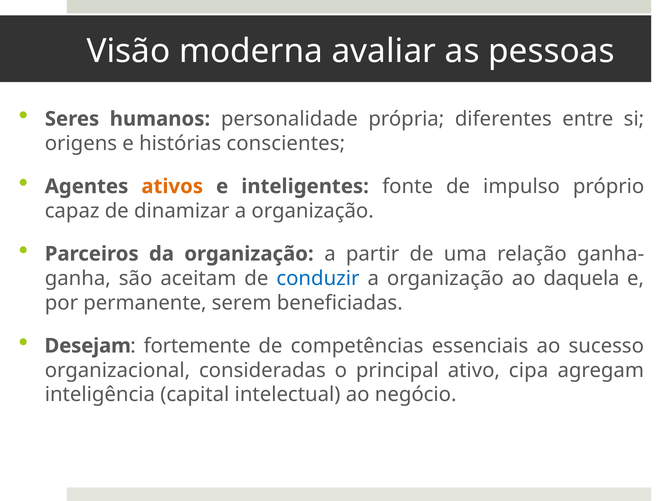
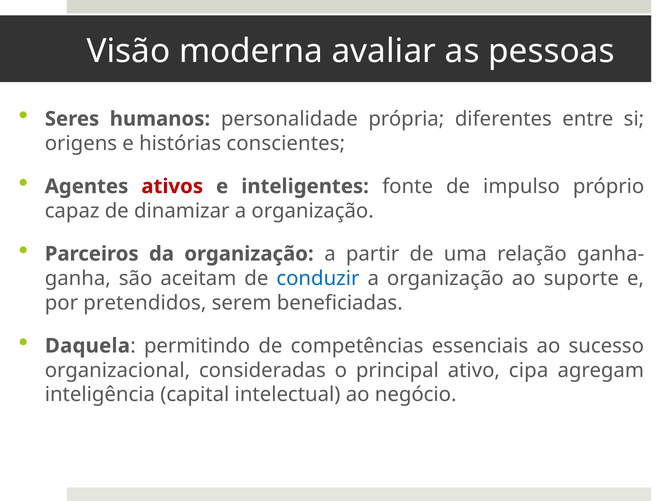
ativos colour: orange -> red
daquela: daquela -> suporte
permanente: permanente -> pretendidos
Desejam: Desejam -> Daquela
fortemente: fortemente -> permitindo
